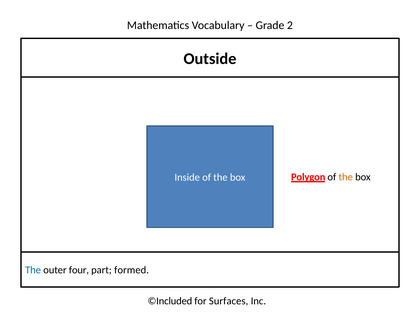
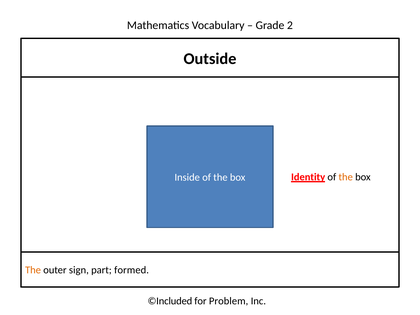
Polygon: Polygon -> Identity
The at (33, 270) colour: blue -> orange
four: four -> sign
Surfaces: Surfaces -> Problem
